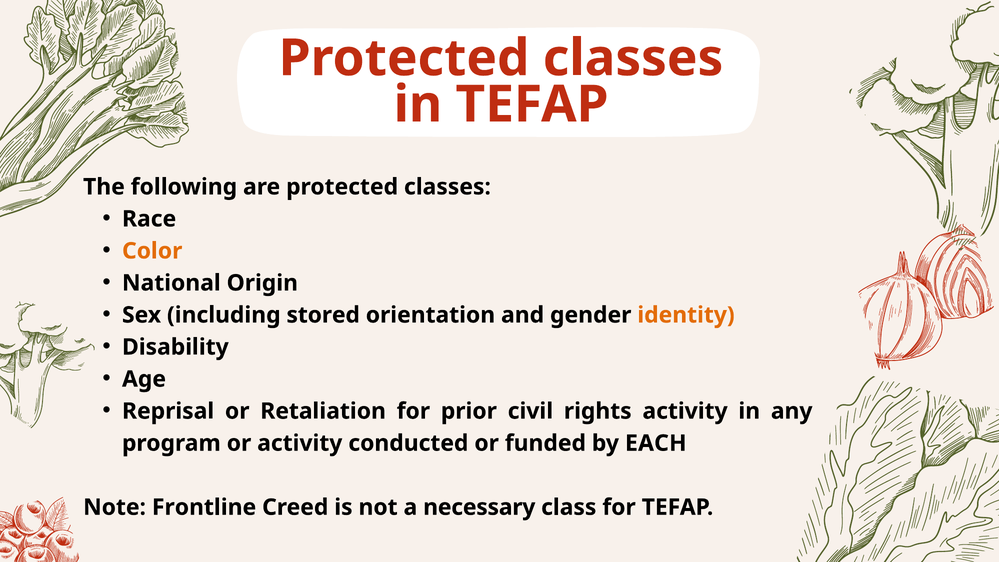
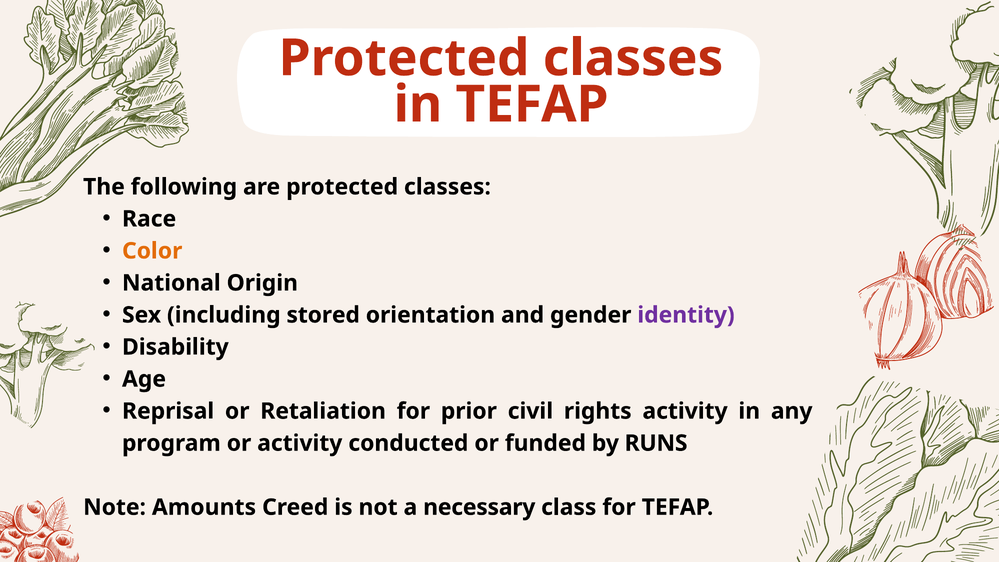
identity colour: orange -> purple
EACH: EACH -> RUNS
Frontline: Frontline -> Amounts
